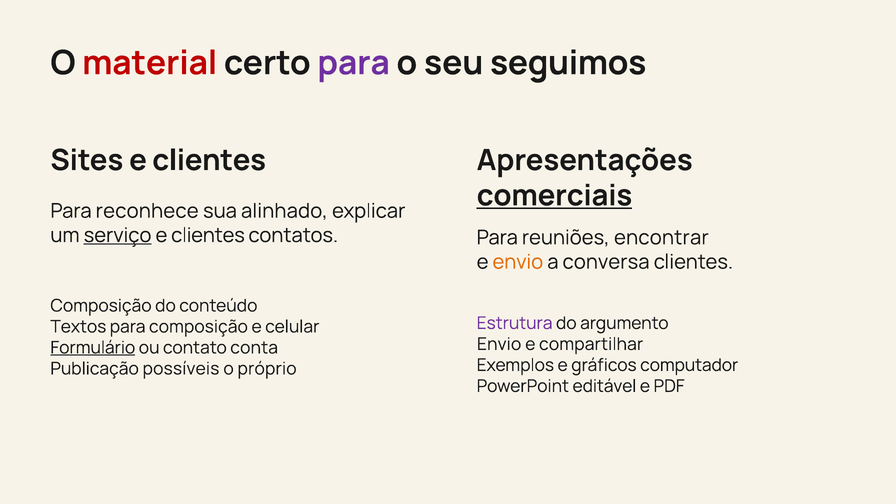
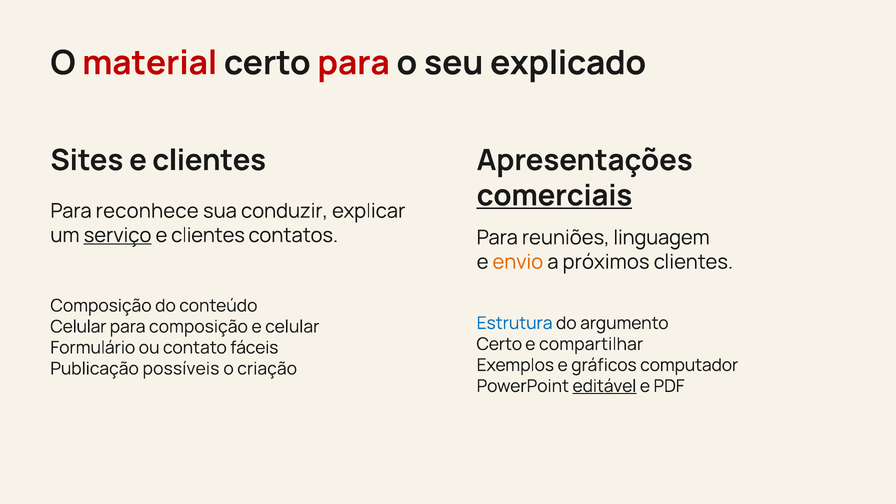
para at (354, 63) colour: purple -> red
seguimos: seguimos -> explicado
alinhado: alinhado -> conduzir
encontrar: encontrar -> linguagem
conversa: conversa -> próximos
Estrutura colour: purple -> blue
Textos at (78, 327): Textos -> Celular
Envio at (499, 344): Envio -> Certo
Formulário underline: present -> none
conta: conta -> fáceis
próprio: próprio -> criação
editável underline: none -> present
